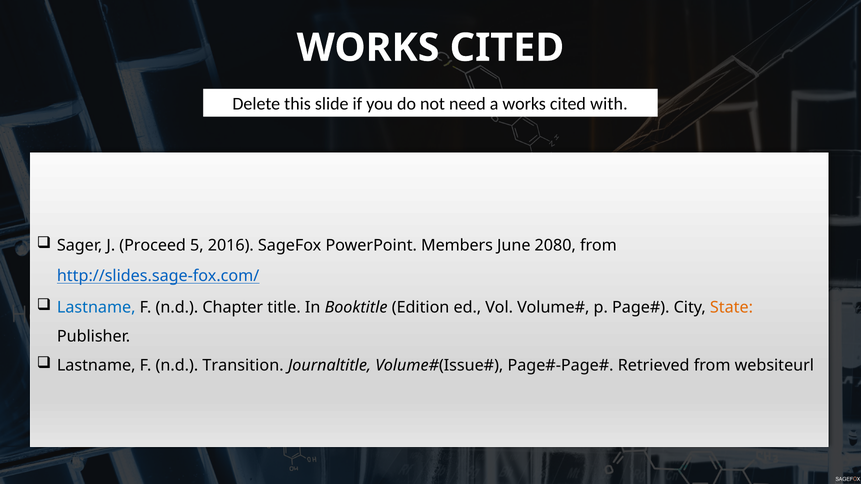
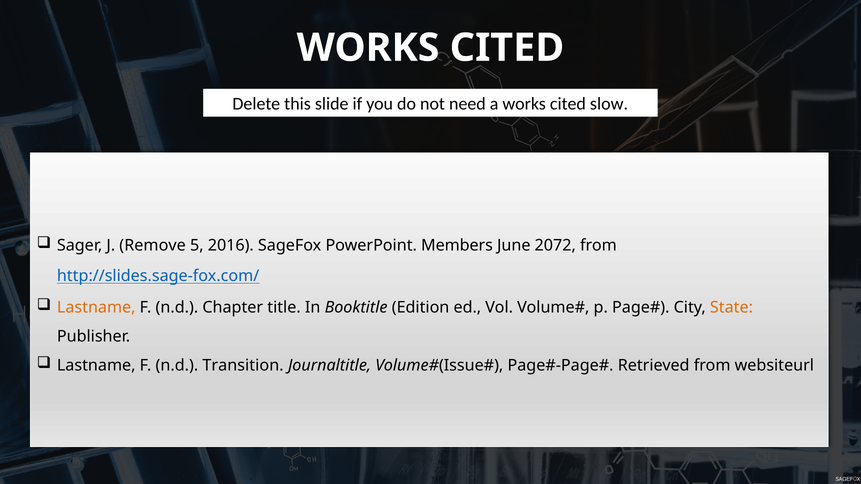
with: with -> slow
Proceed: Proceed -> Remove
2080: 2080 -> 2072
Lastname at (96, 308) colour: blue -> orange
